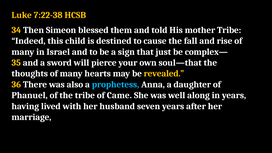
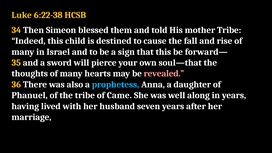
7:22-38: 7:22-38 -> 6:22-38
that just: just -> this
complex—: complex— -> forward—
revealed colour: yellow -> pink
